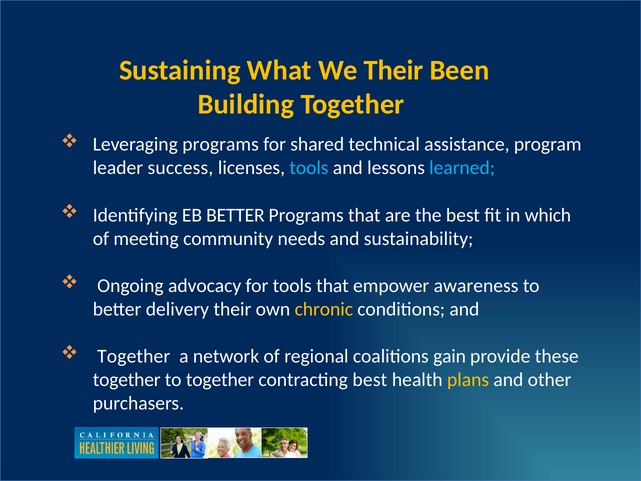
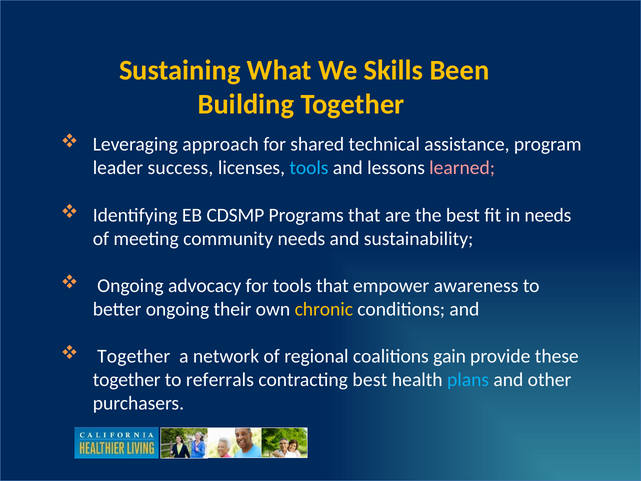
We Their: Their -> Skills
Leveraging programs: programs -> approach
learned colour: light blue -> pink
EB BETTER: BETTER -> CDSMP
in which: which -> needs
better delivery: delivery -> ongoing
to together: together -> referrals
plans colour: yellow -> light blue
